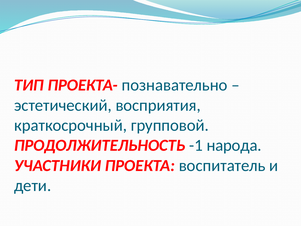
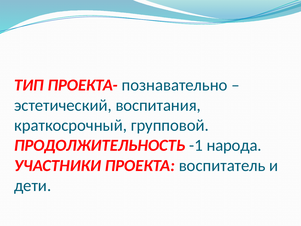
восприятия: восприятия -> воспитания
